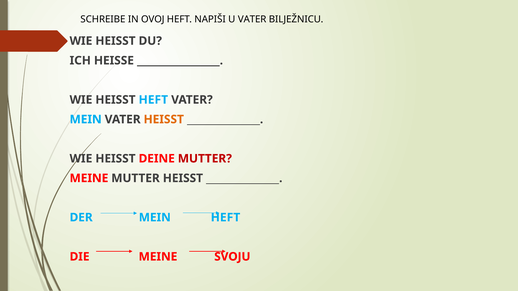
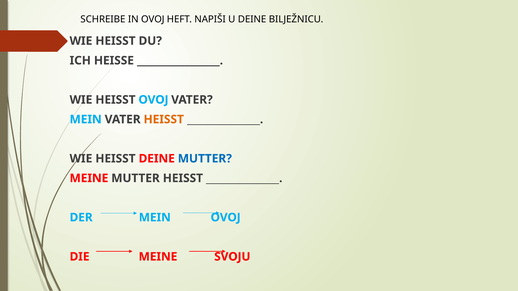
U VATER: VATER -> DEINE
HEISST HEFT: HEFT -> OVOJ
MUTTER at (205, 159) colour: red -> blue
MEIN HEFT: HEFT -> OVOJ
